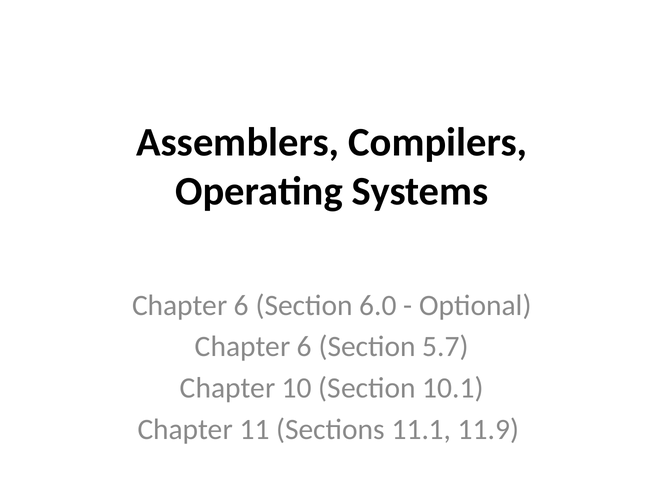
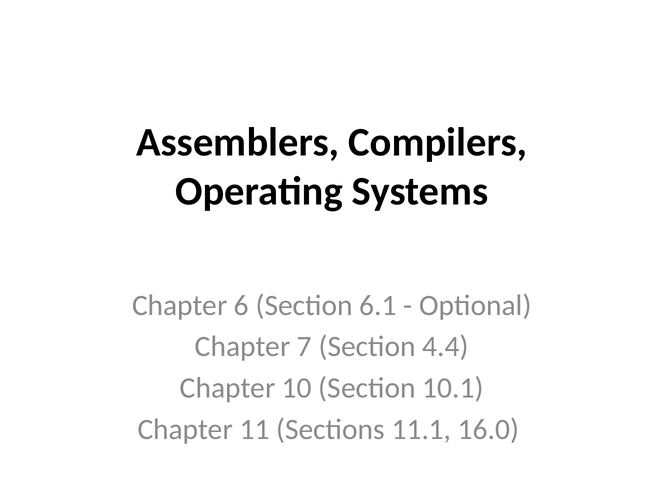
6.0: 6.0 -> 6.1
6 at (304, 347): 6 -> 7
5.7: 5.7 -> 4.4
11.9: 11.9 -> 16.0
